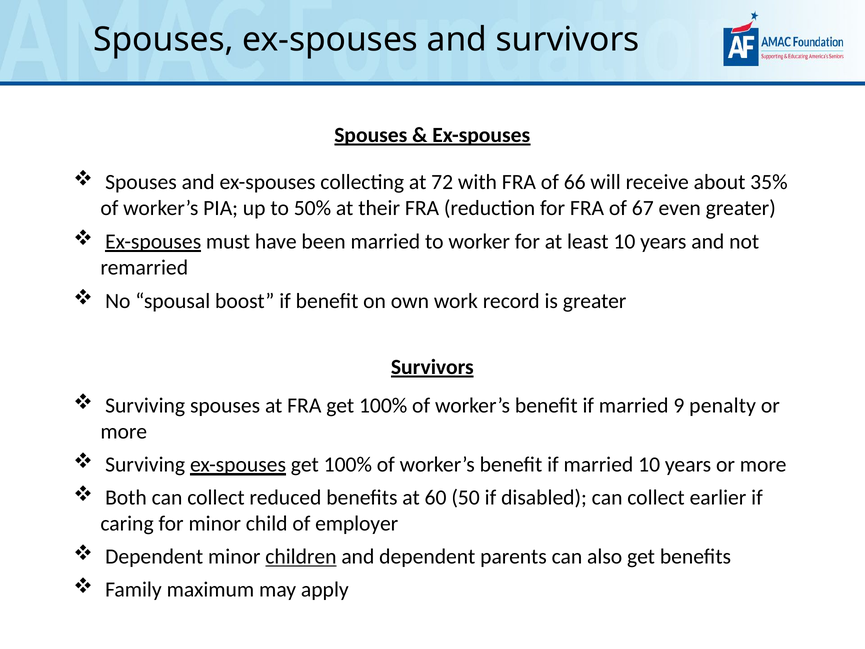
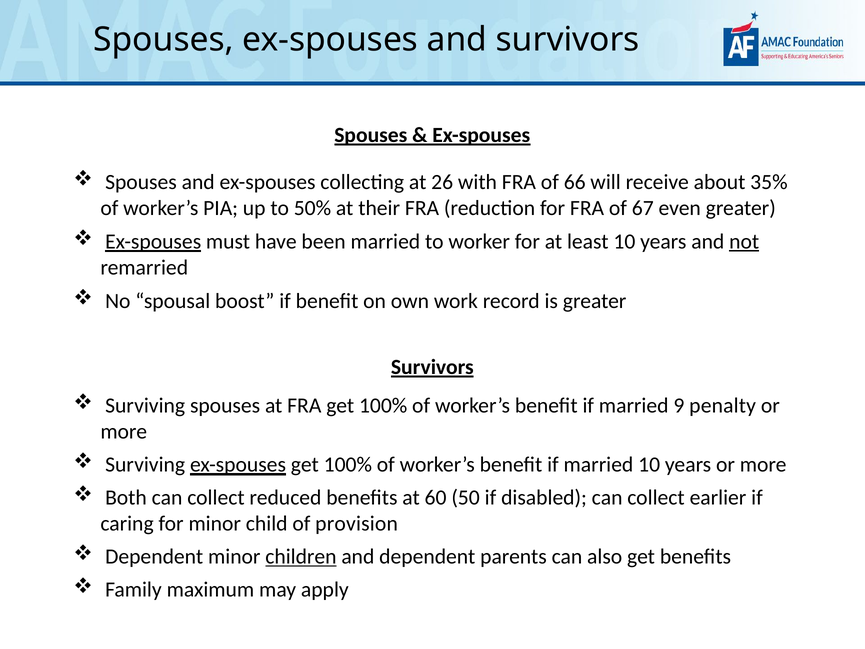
at 72: 72 -> 26
not underline: none -> present
employer: employer -> provision
